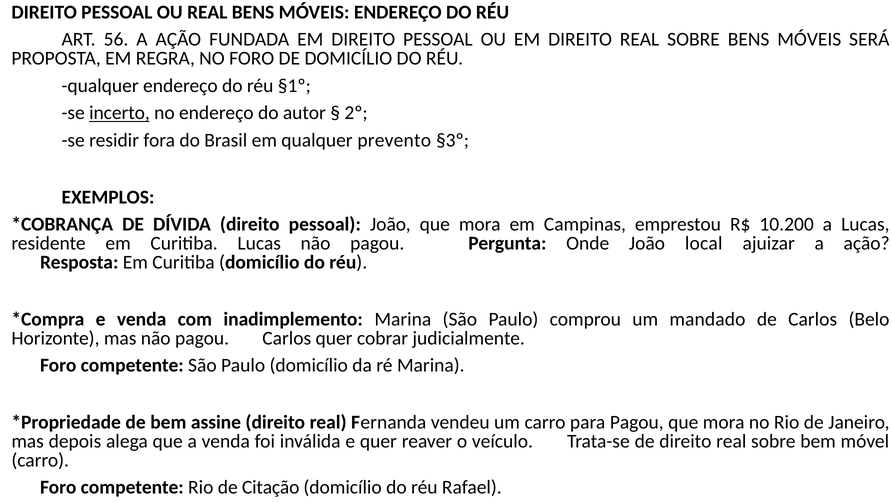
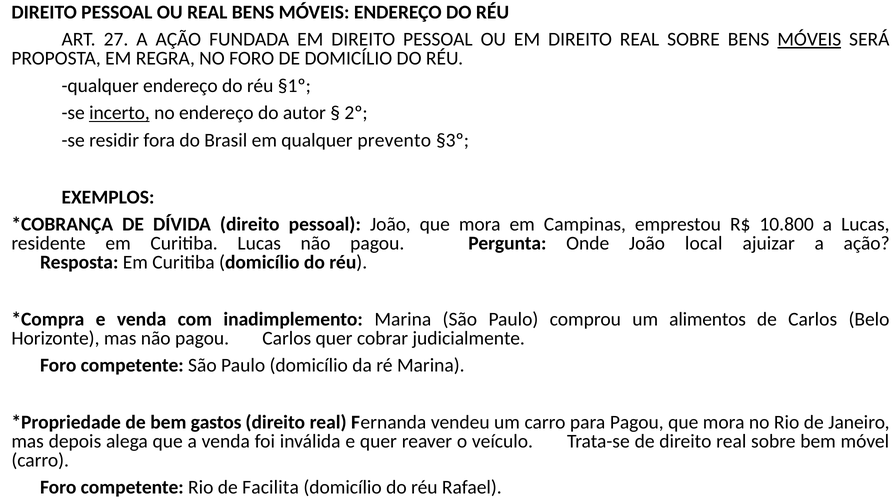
56: 56 -> 27
MÓVEIS at (809, 39) underline: none -> present
10.200: 10.200 -> 10.800
mandado: mandado -> alimentos
assine: assine -> gastos
Citação: Citação -> Facilita
